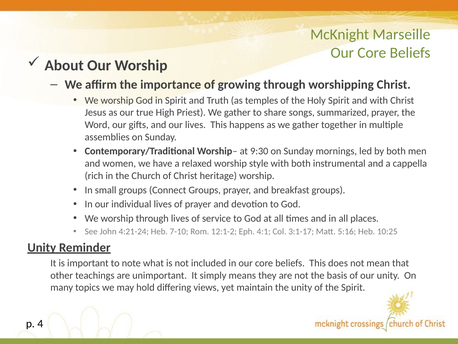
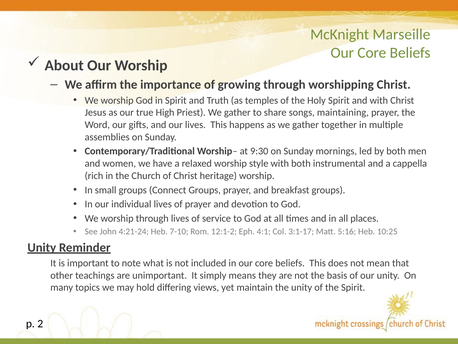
summarized: summarized -> maintaining
4: 4 -> 2
